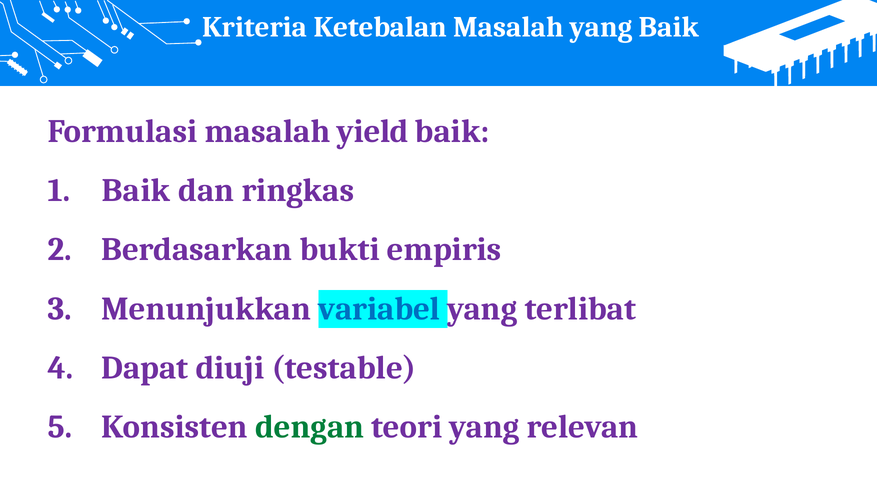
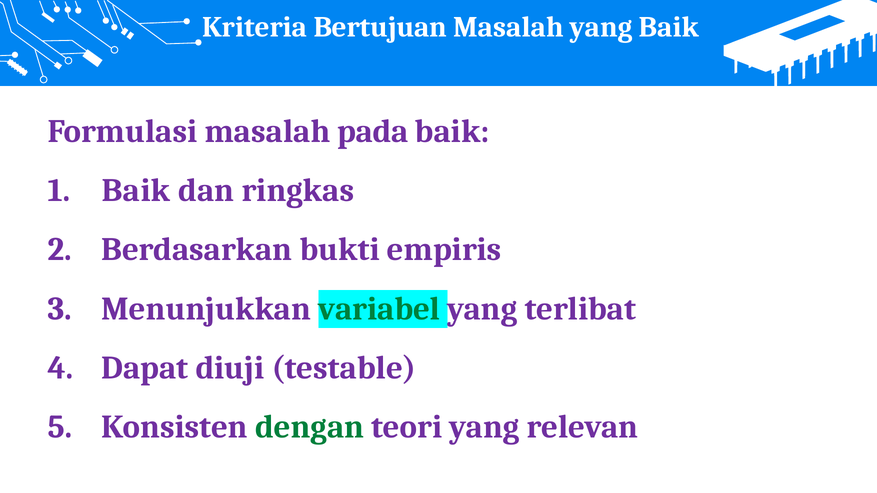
Ketebalan: Ketebalan -> Bertujuan
yield: yield -> pada
variabel colour: blue -> green
